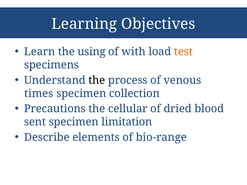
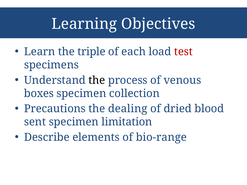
using: using -> triple
with: with -> each
test colour: orange -> red
times: times -> boxes
cellular: cellular -> dealing
